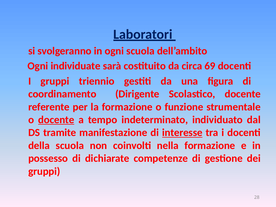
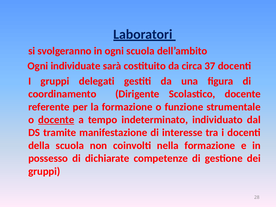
69: 69 -> 37
triennio: triennio -> delegati
interesse underline: present -> none
